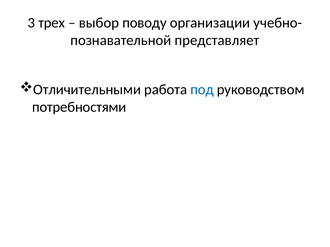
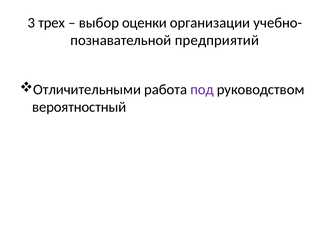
поводу: поводу -> оценки
представляет: представляет -> предприятий
под colour: blue -> purple
потребностями: потребностями -> вероятностный
